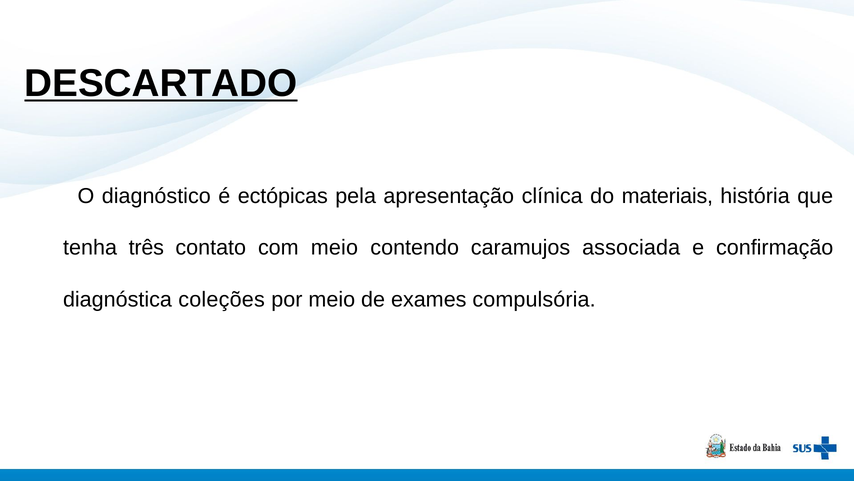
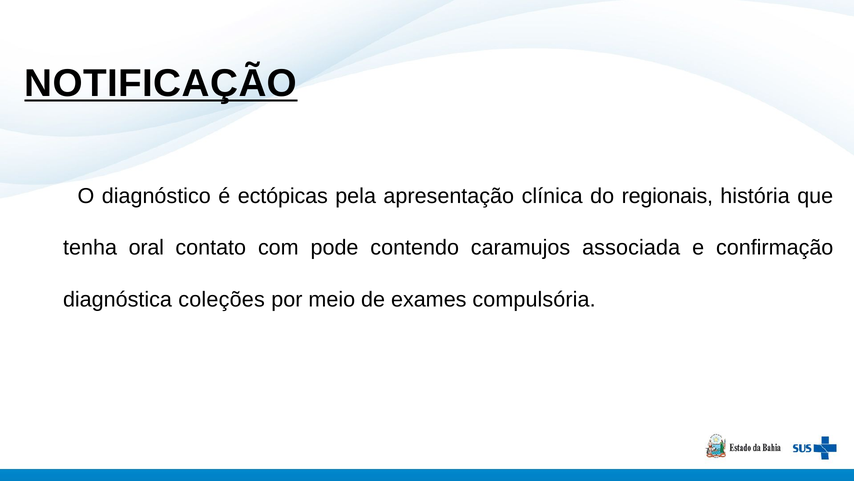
DESCARTADO: DESCARTADO -> NOTIFICAÇÃO
materiais: materiais -> regionais
três: três -> oral
com meio: meio -> pode
